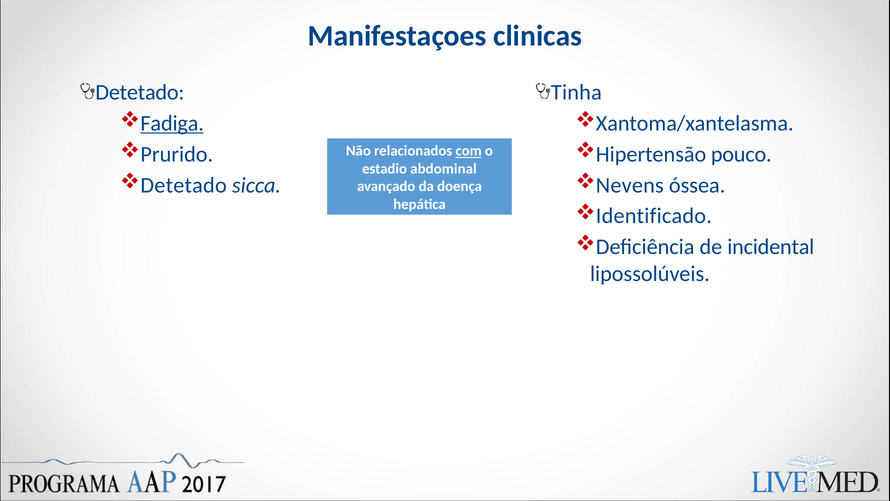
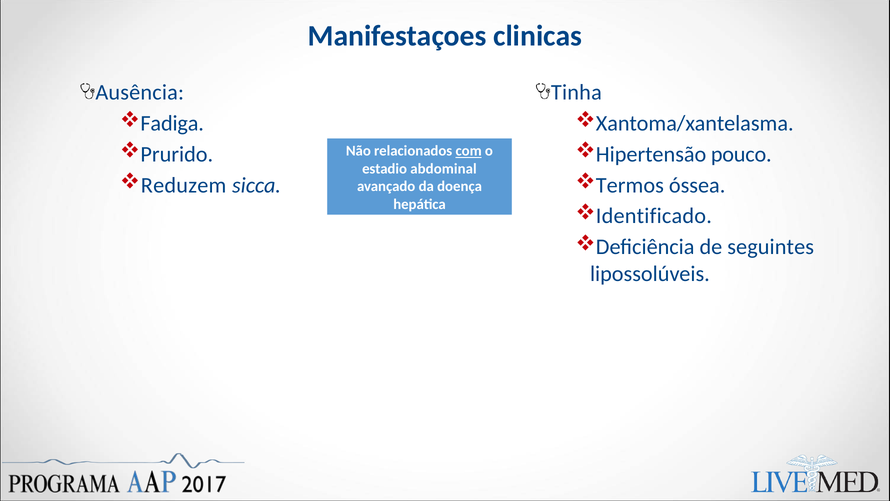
Detetado at (140, 92): Detetado -> Ausência
Fadiga underline: present -> none
Detetado at (184, 185): Detetado -> Reduzem
Nevens: Nevens -> Termos
incidental: incidental -> seguintes
